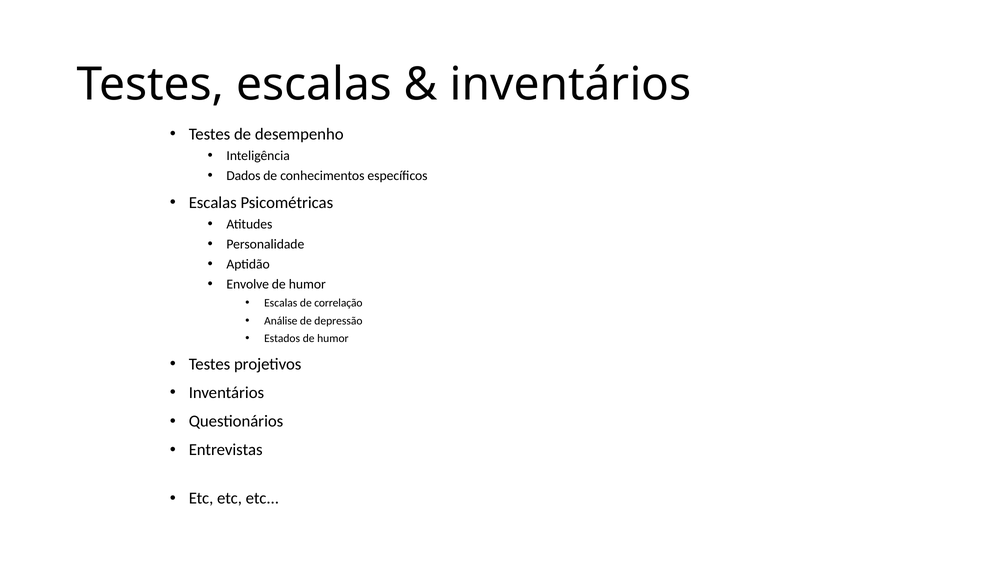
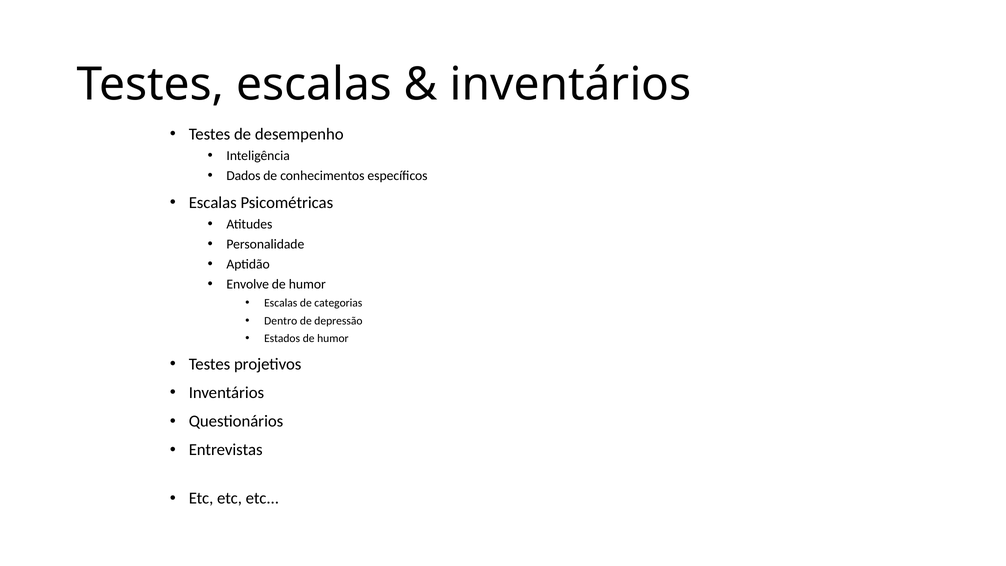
correlação: correlação -> categorias
Análise: Análise -> Dentro
